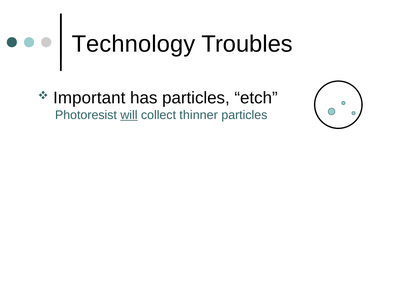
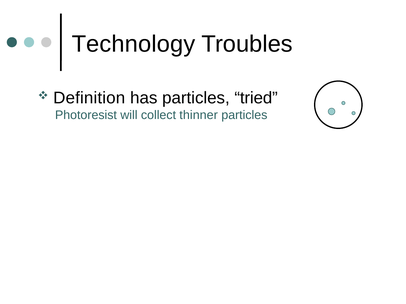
Important: Important -> Definition
etch: etch -> tried
will underline: present -> none
